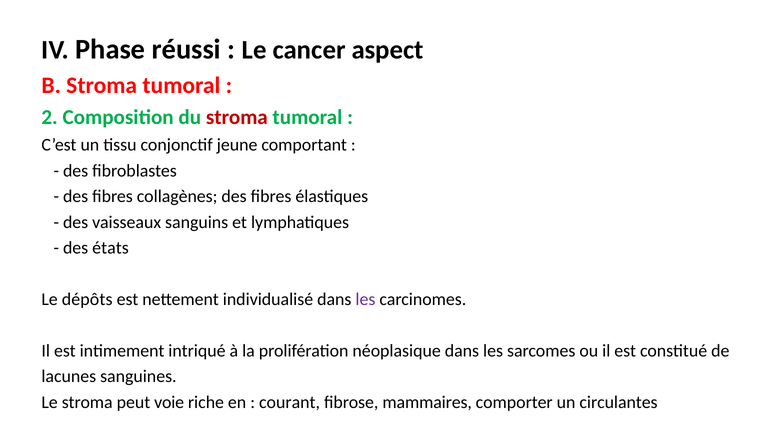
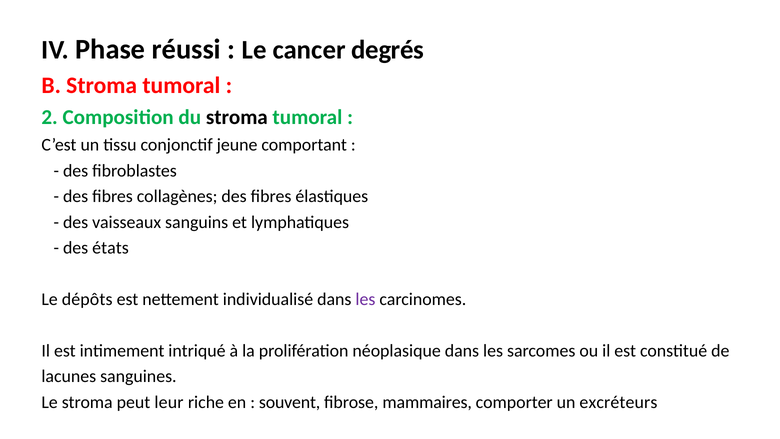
aspect: aspect -> degrés
stroma at (237, 117) colour: red -> black
voie: voie -> leur
courant: courant -> souvent
circulantes: circulantes -> excréteurs
